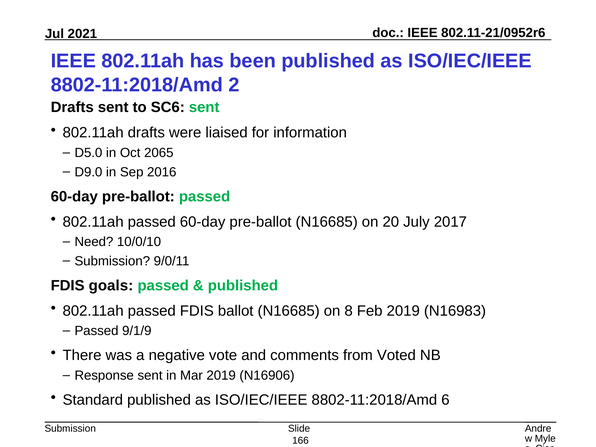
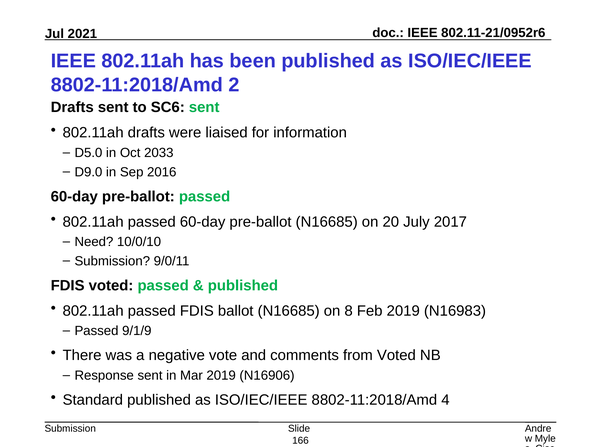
2065: 2065 -> 2033
FDIS goals: goals -> voted
6: 6 -> 4
